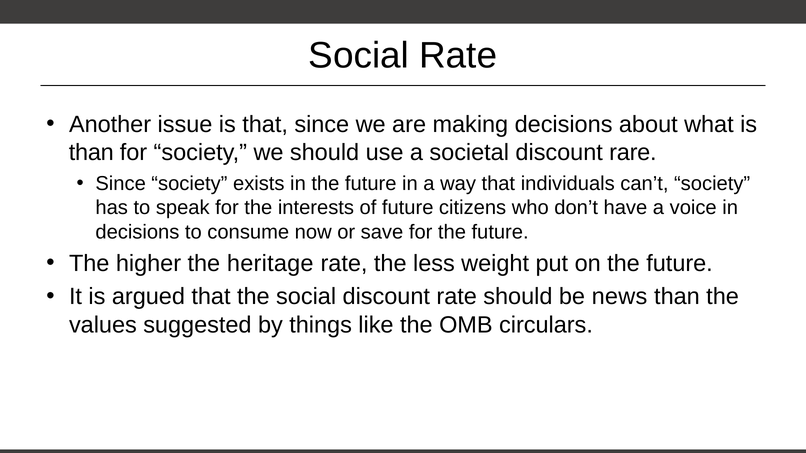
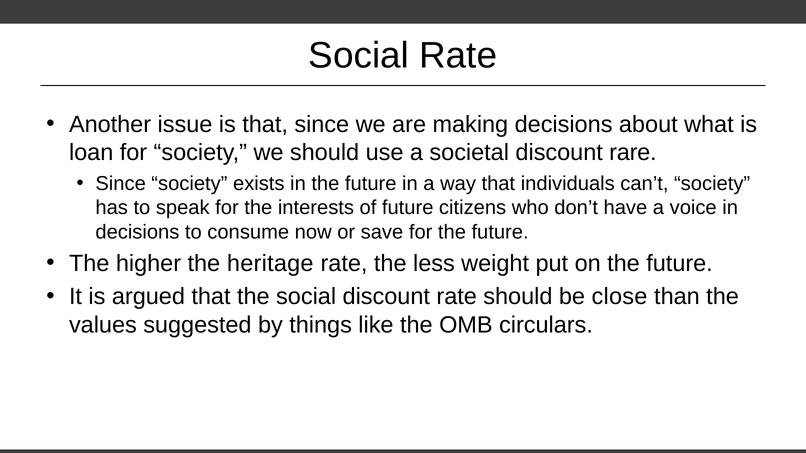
than at (91, 153): than -> loan
news: news -> close
